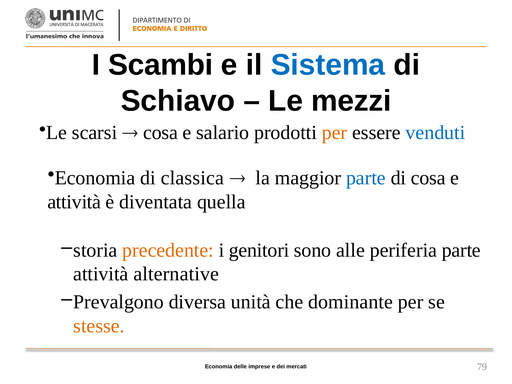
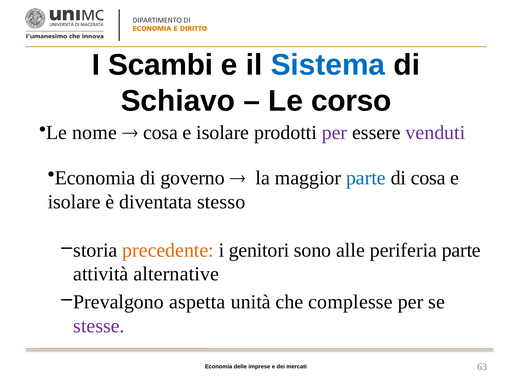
mezzi: mezzi -> corso
scarsi: scarsi -> nome
salario at (223, 133): salario -> isolare
per at (335, 133) colour: orange -> purple
venduti colour: blue -> purple
classica: classica -> governo
attività at (74, 202): attività -> isolare
quella: quella -> stesso
diversa: diversa -> aspetta
dominante: dominante -> complesse
stesse colour: orange -> purple
79: 79 -> 63
